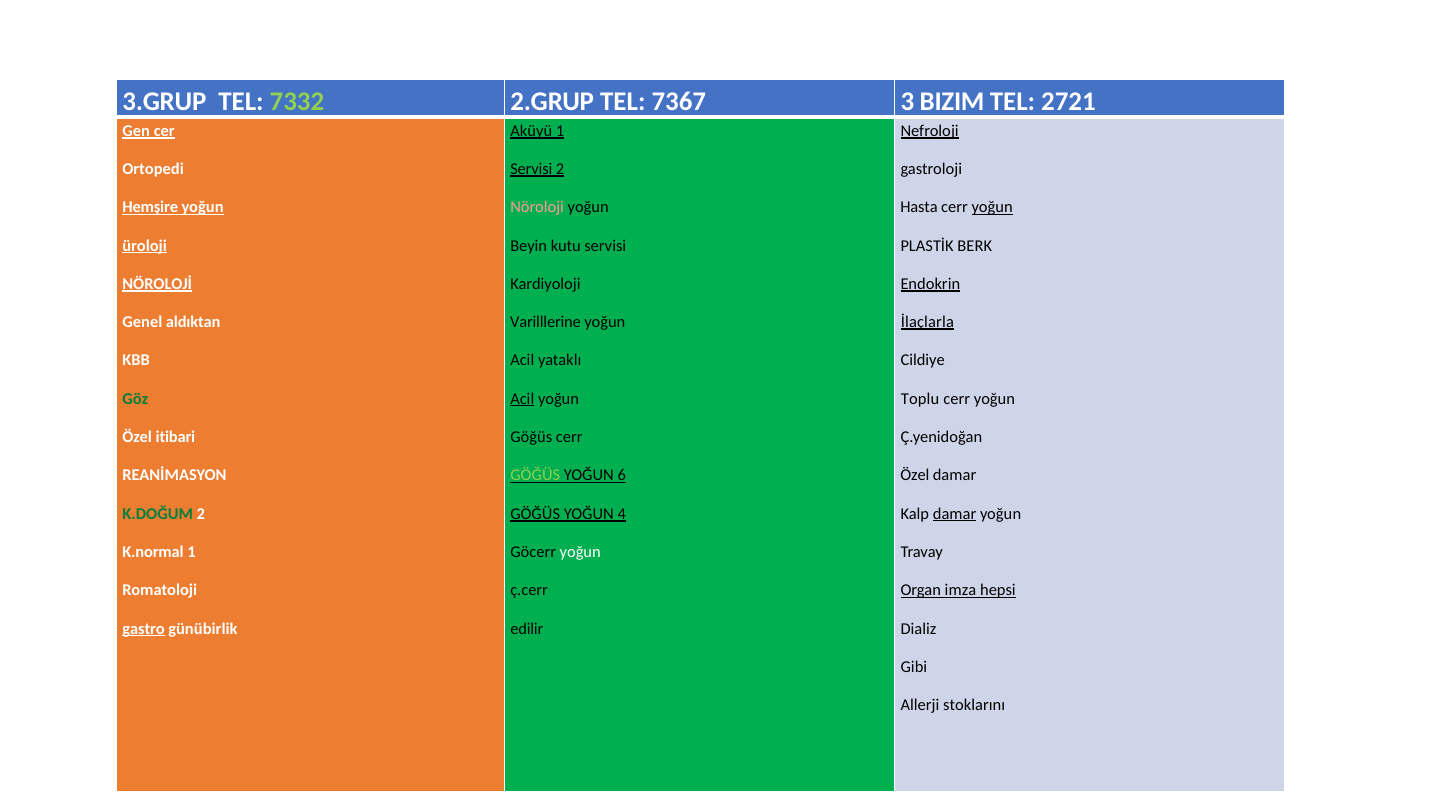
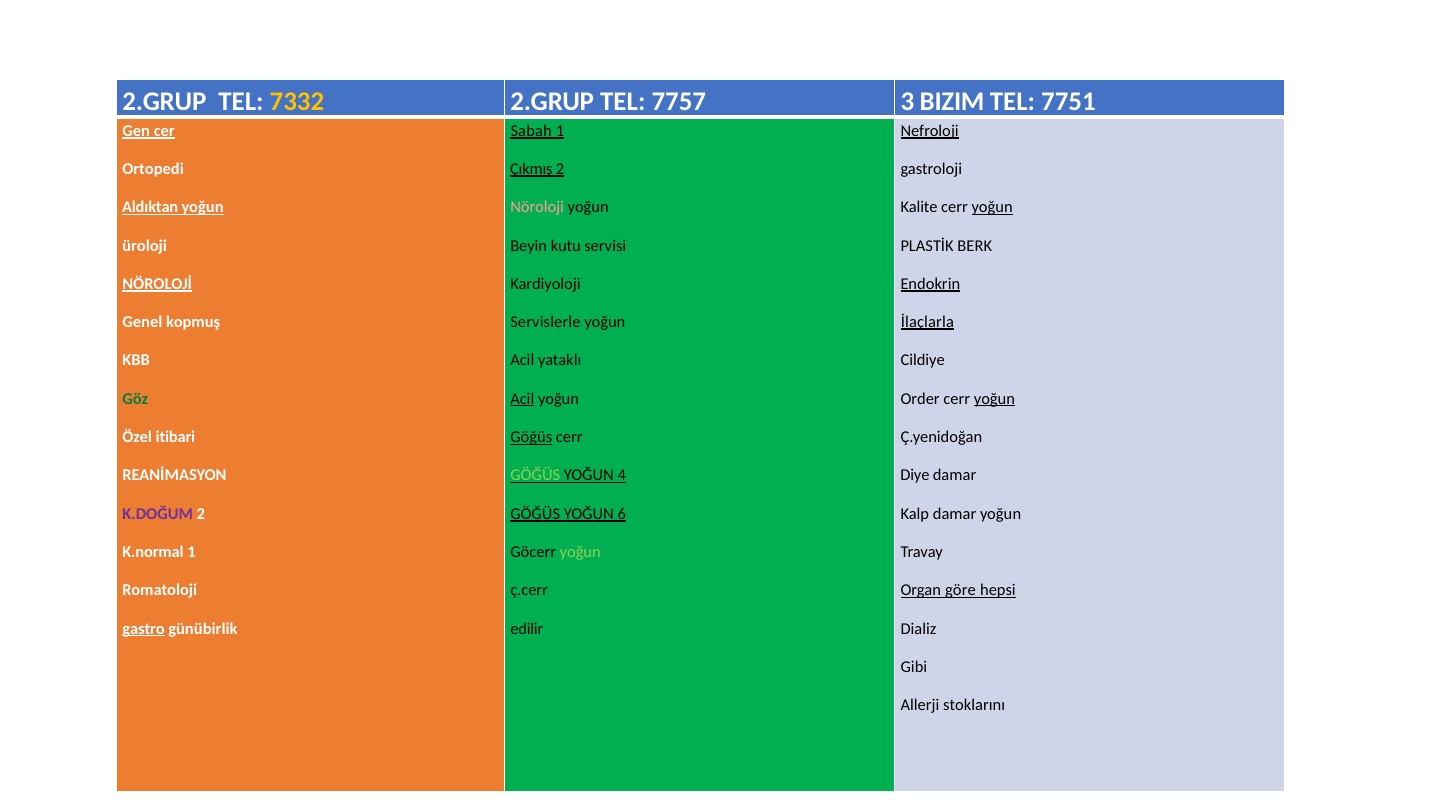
3.GRUP at (164, 101): 3.GRUP -> 2.GRUP
7332 colour: light green -> yellow
7367: 7367 -> 7757
2721: 2721 -> 7751
Aküyü: Aküyü -> Sabah
Servisi at (531, 169): Servisi -> Çıkmış
Hemşire: Hemşire -> Aldıktan
Hasta: Hasta -> Kalite
üroloji underline: present -> none
aldıktan: aldıktan -> kopmuş
Varilllerine: Varilllerine -> Servislerle
Toplu: Toplu -> Order
yoğun at (994, 399) underline: none -> present
Göğüs at (531, 437) underline: none -> present
6: 6 -> 4
Özel at (915, 476): Özel -> Diye
K.DOĞUM colour: green -> purple
4: 4 -> 6
damar at (955, 514) underline: present -> none
yoğun at (580, 552) colour: white -> light green
imza: imza -> göre
